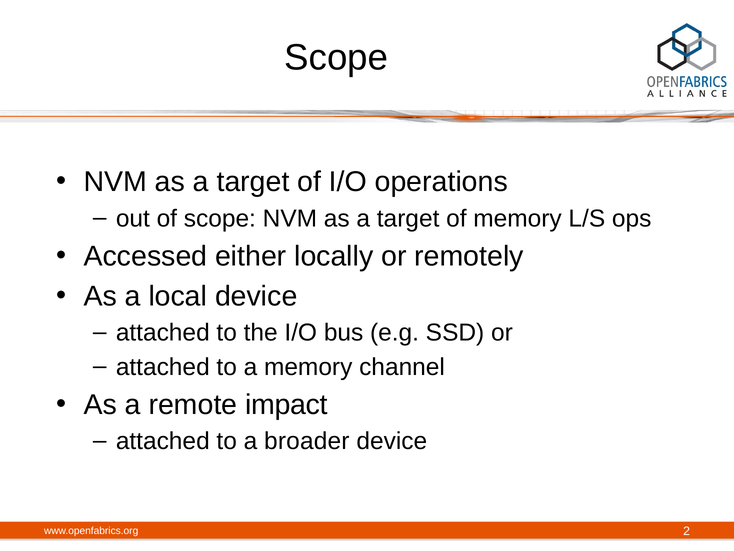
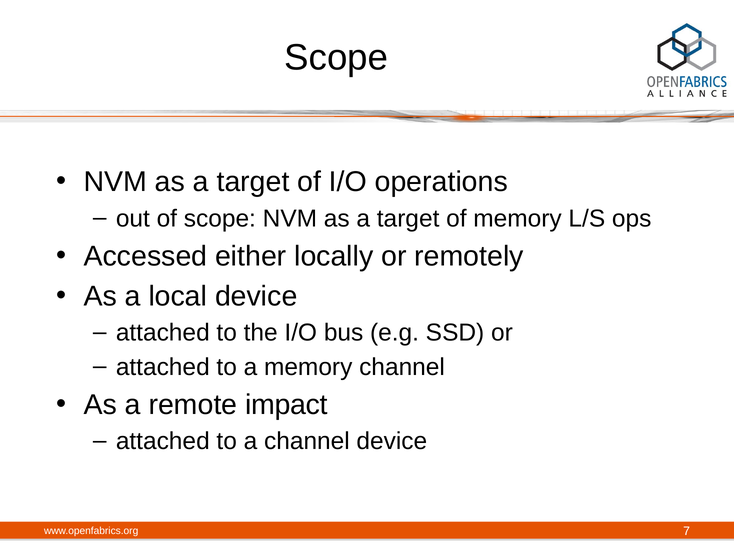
a broader: broader -> channel
2: 2 -> 7
